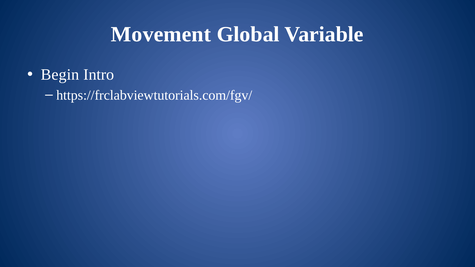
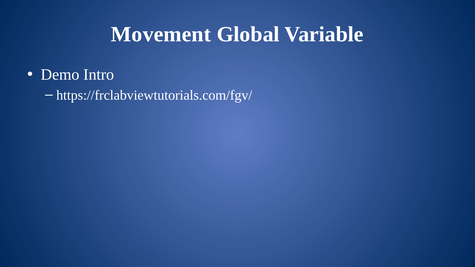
Begin: Begin -> Demo
